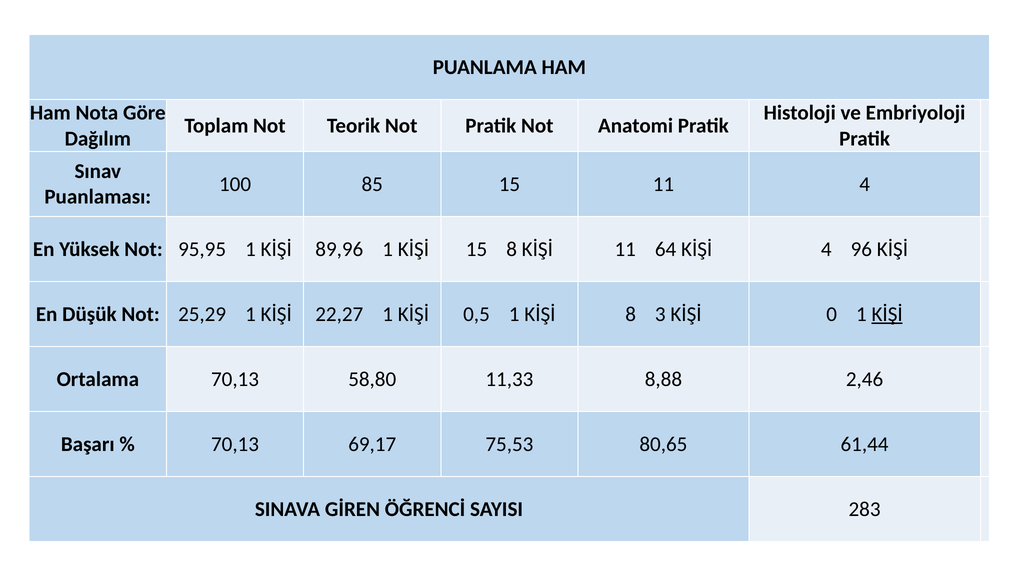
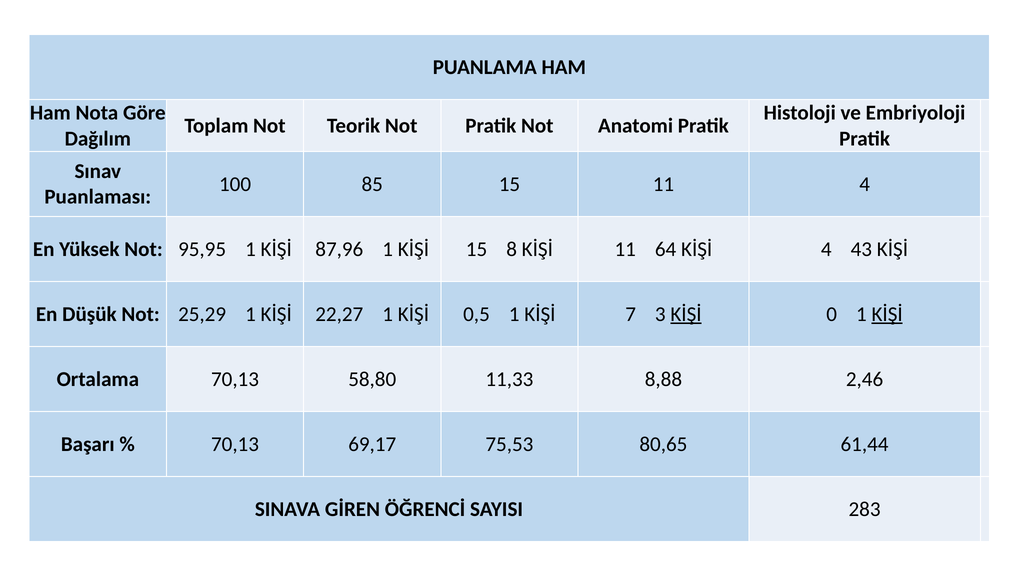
89,96: 89,96 -> 87,96
96: 96 -> 43
KİŞİ 8: 8 -> 7
KİŞİ at (686, 314) underline: none -> present
